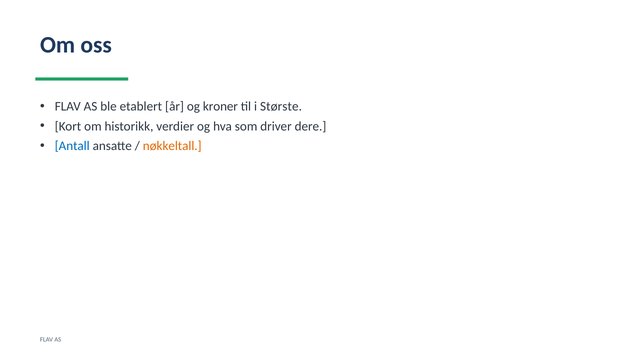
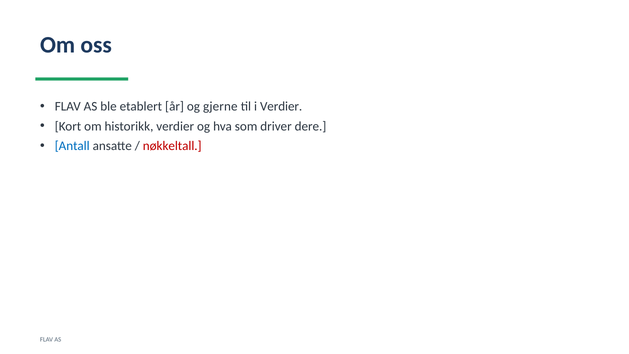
kroner: kroner -> gjerne
i Største: Største -> Verdier
nøkkeltall colour: orange -> red
